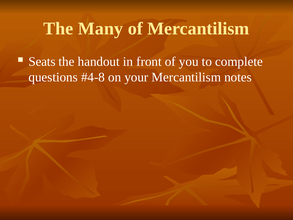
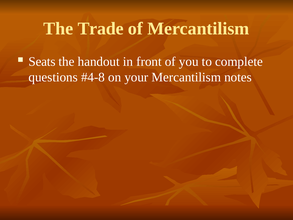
Many: Many -> Trade
